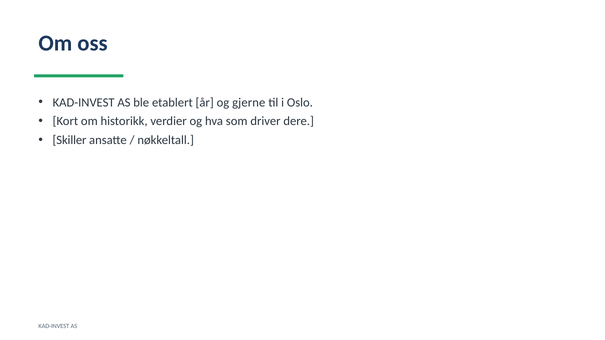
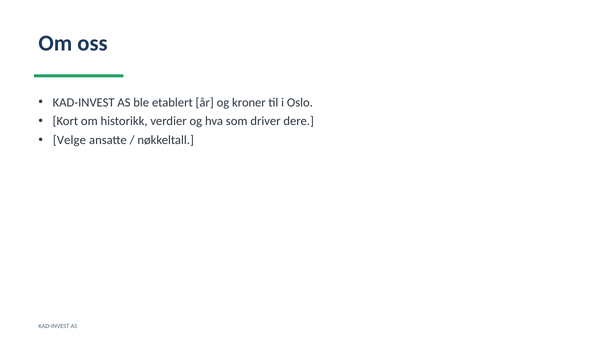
gjerne: gjerne -> kroner
Skiller: Skiller -> Velge
